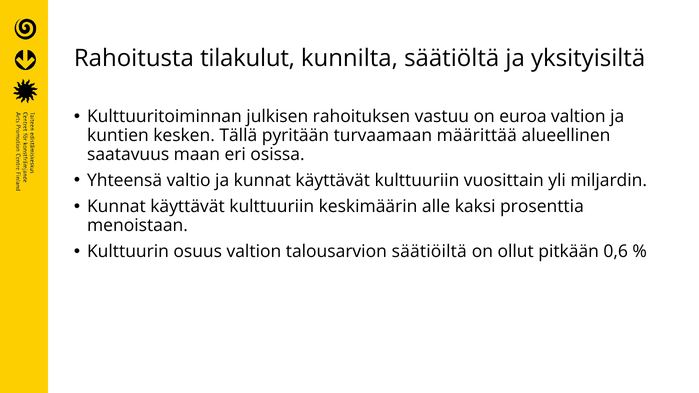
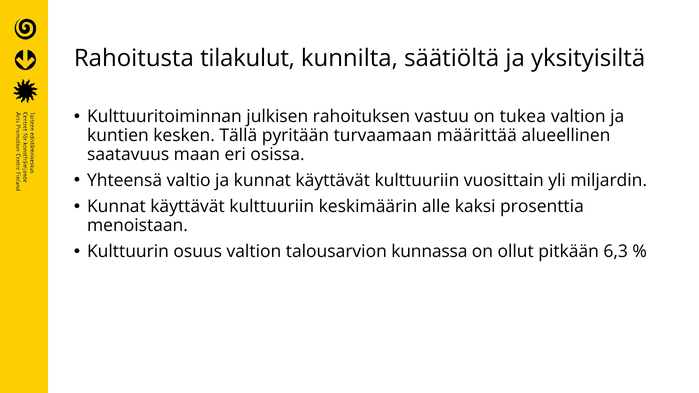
euroa: euroa -> tukea
säätiöiltä: säätiöiltä -> kunnassa
0,6: 0,6 -> 6,3
